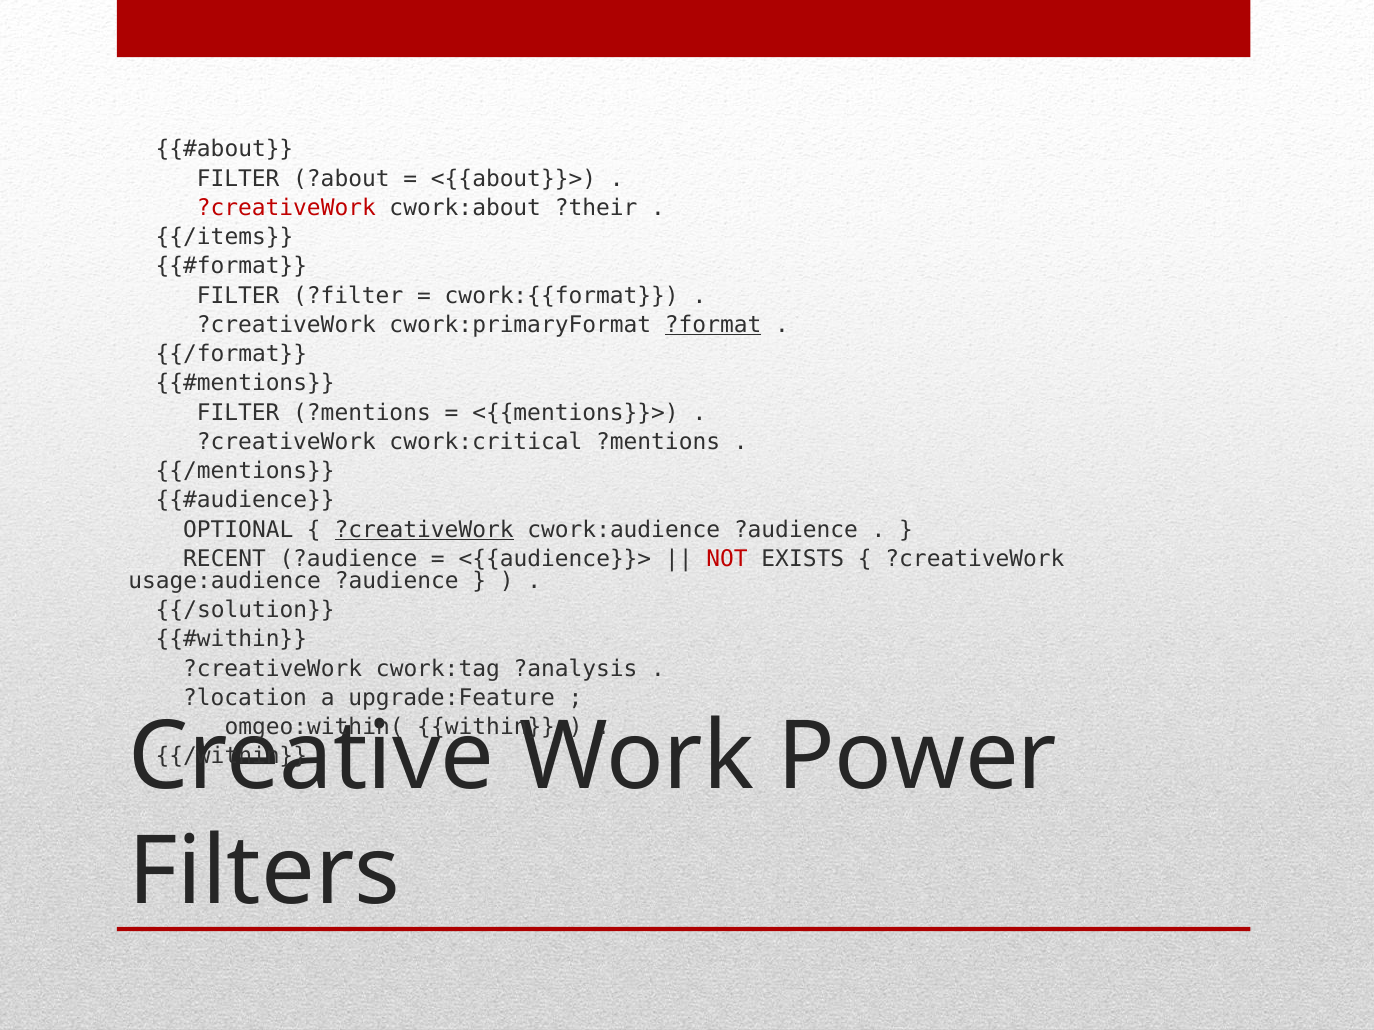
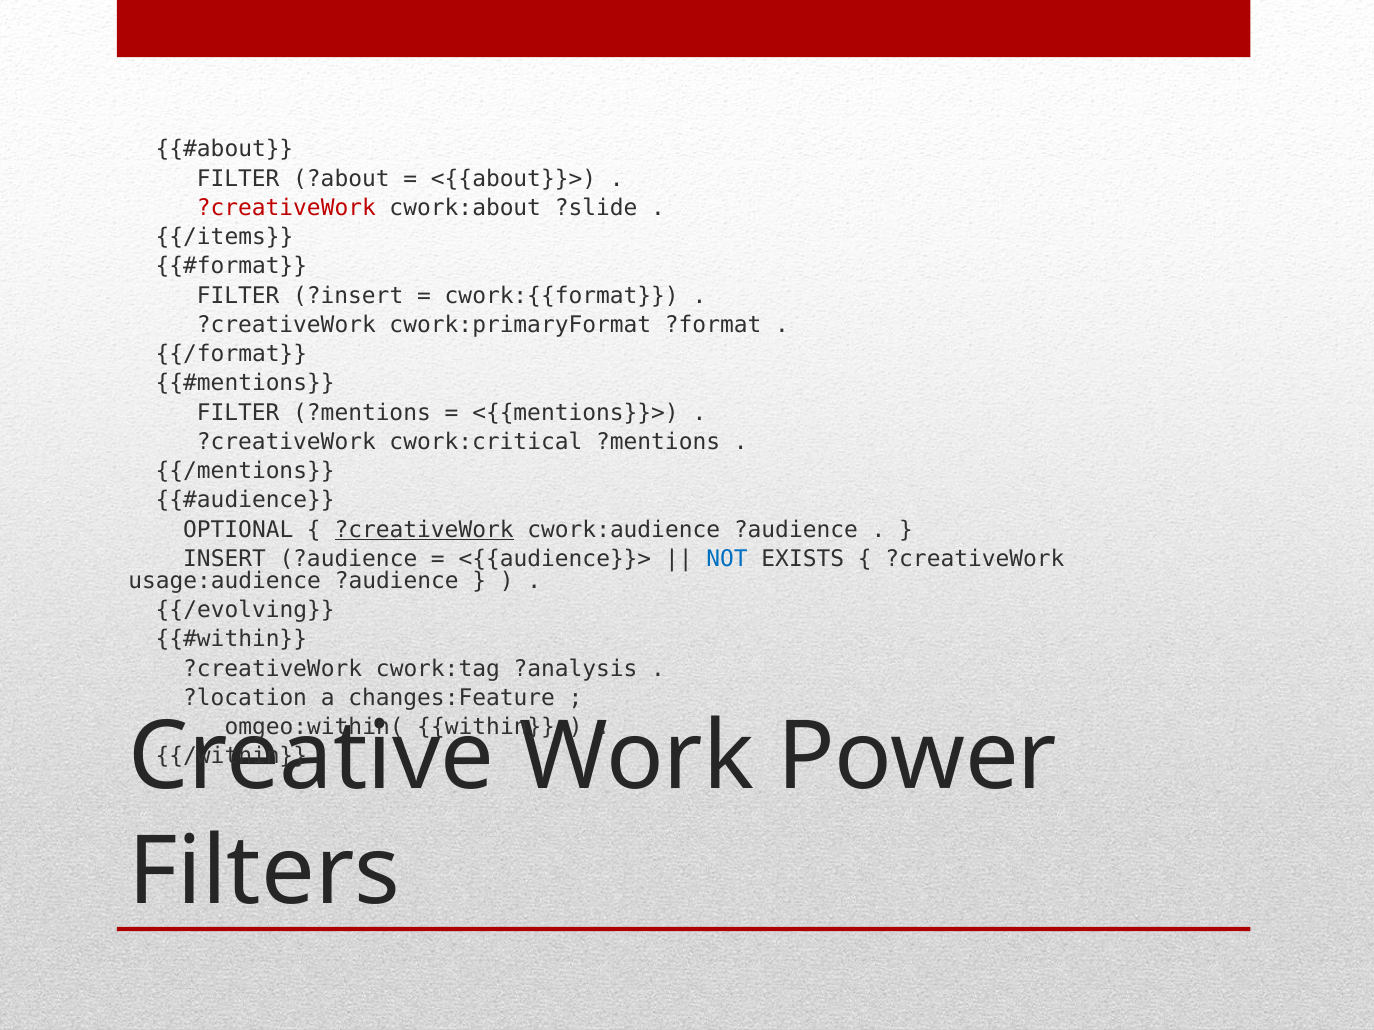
?their: ?their -> ?slide
?filter: ?filter -> ?insert
?format underline: present -> none
RECENT: RECENT -> INSERT
NOT colour: red -> blue
/solution: /solution -> /evolving
upgrade:Feature: upgrade:Feature -> changes:Feature
